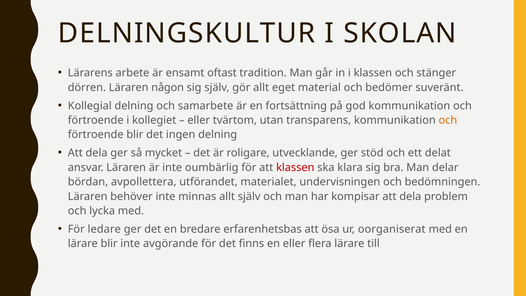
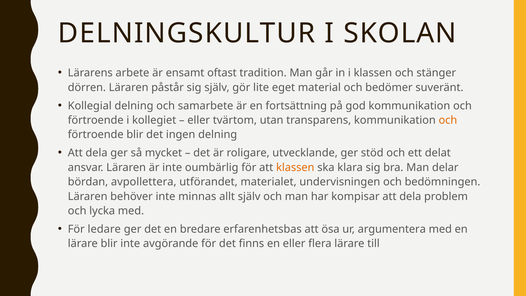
någon: någon -> påstår
gör allt: allt -> lite
klassen at (295, 167) colour: red -> orange
oorganiserat: oorganiserat -> argumentera
